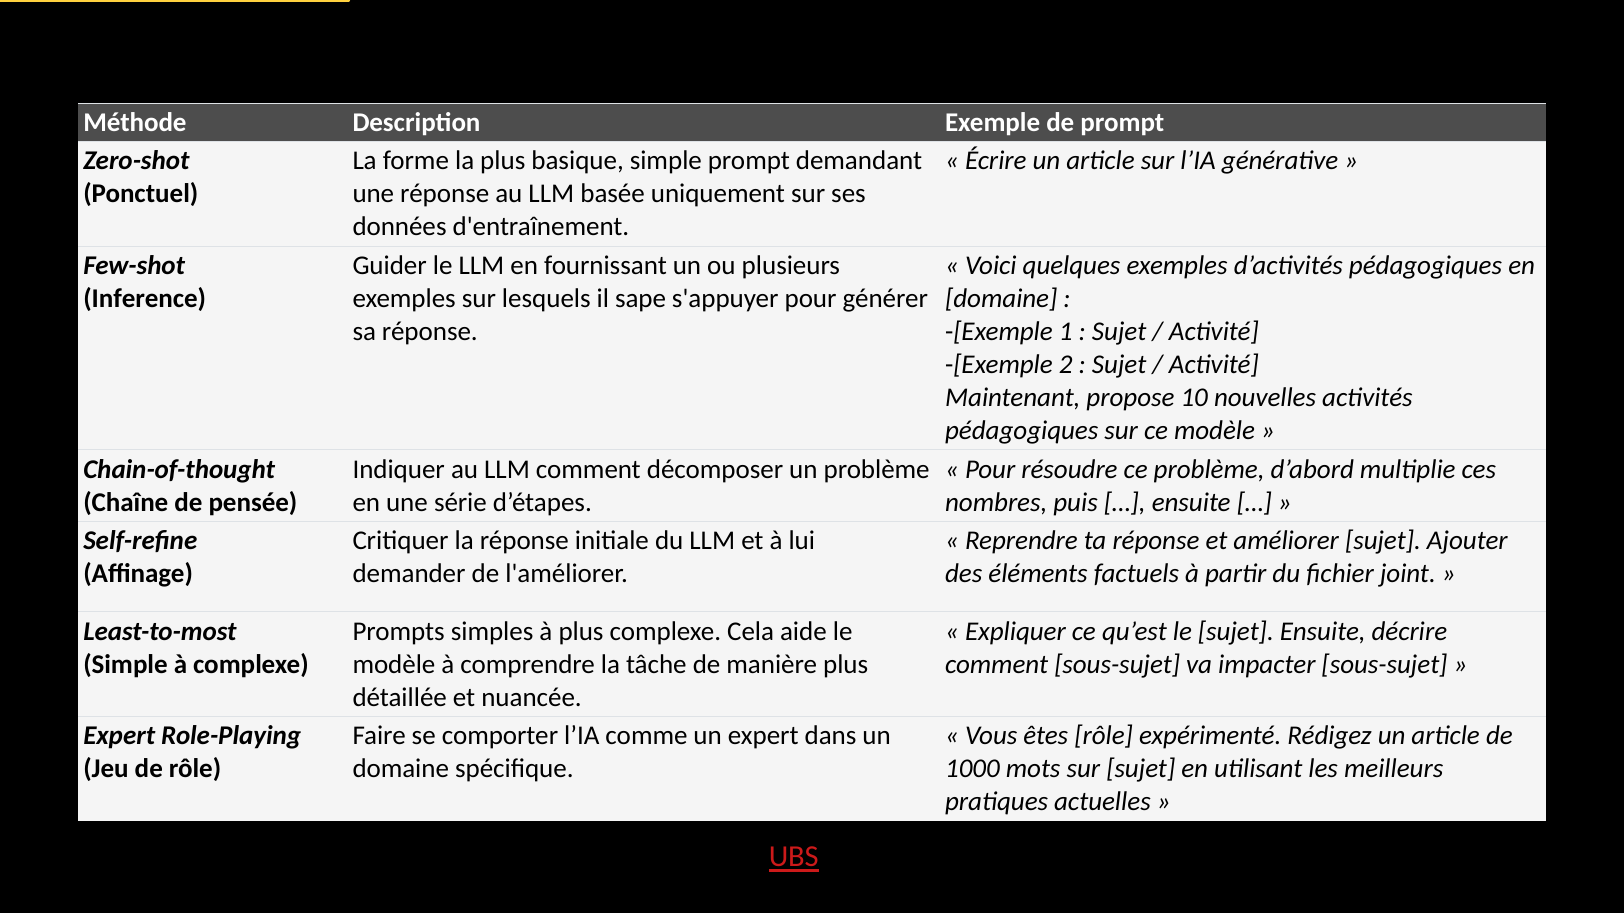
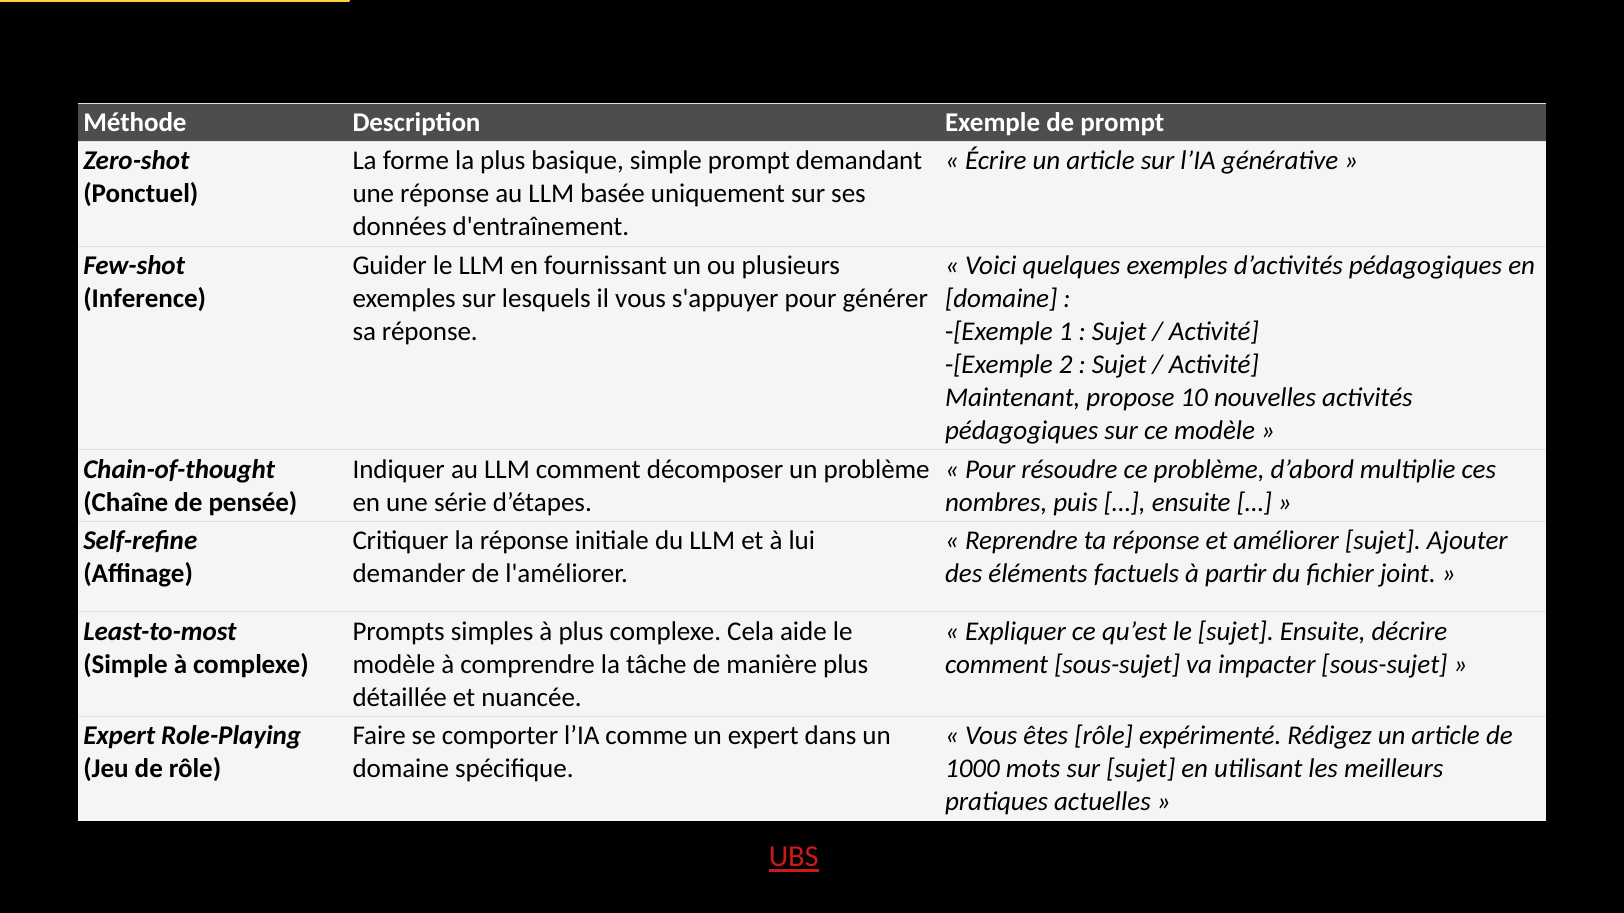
il sape: sape -> vous
